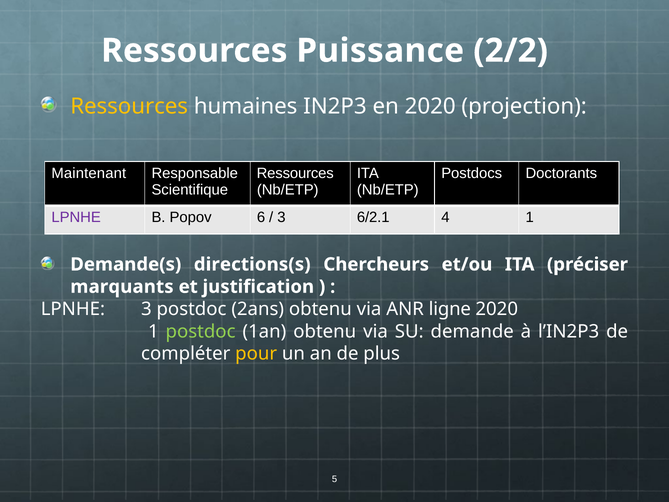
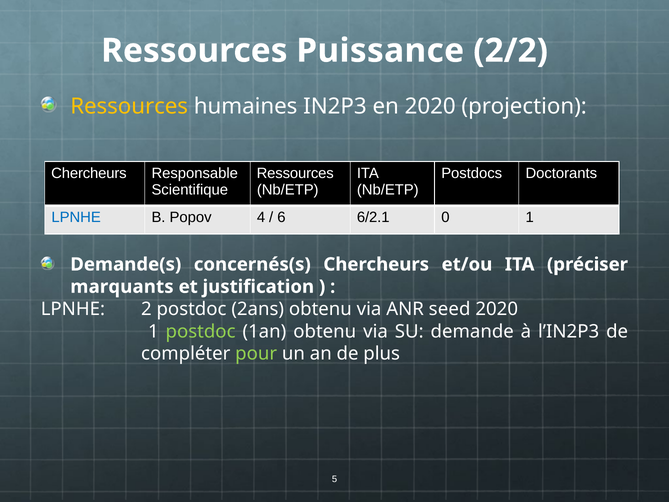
Maintenant at (89, 173): Maintenant -> Chercheurs
LPNHE at (76, 217) colour: purple -> blue
6: 6 -> 4
3 at (281, 217): 3 -> 6
4: 4 -> 0
directions(s: directions(s -> concernés(s
LPNHE 3: 3 -> 2
ligne: ligne -> seed
pour colour: yellow -> light green
